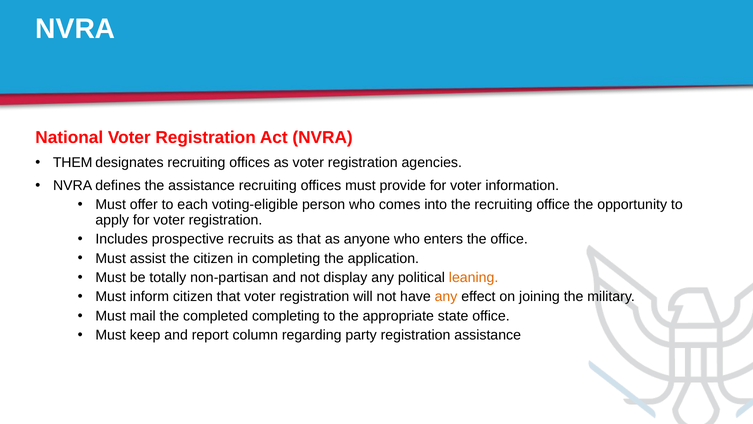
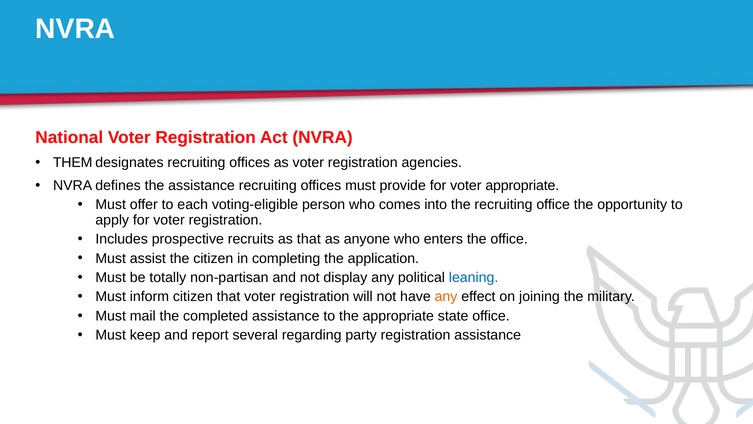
voter information: information -> appropriate
leaning colour: orange -> blue
completed completing: completing -> assistance
column: column -> several
